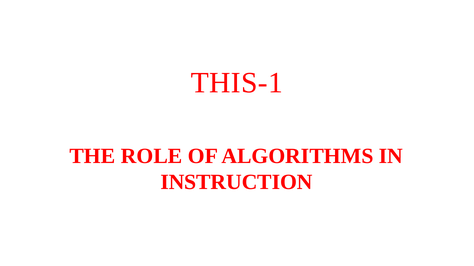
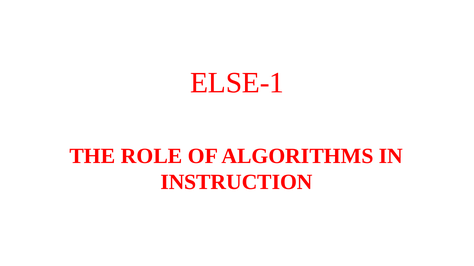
THIS-1: THIS-1 -> ELSE-1
